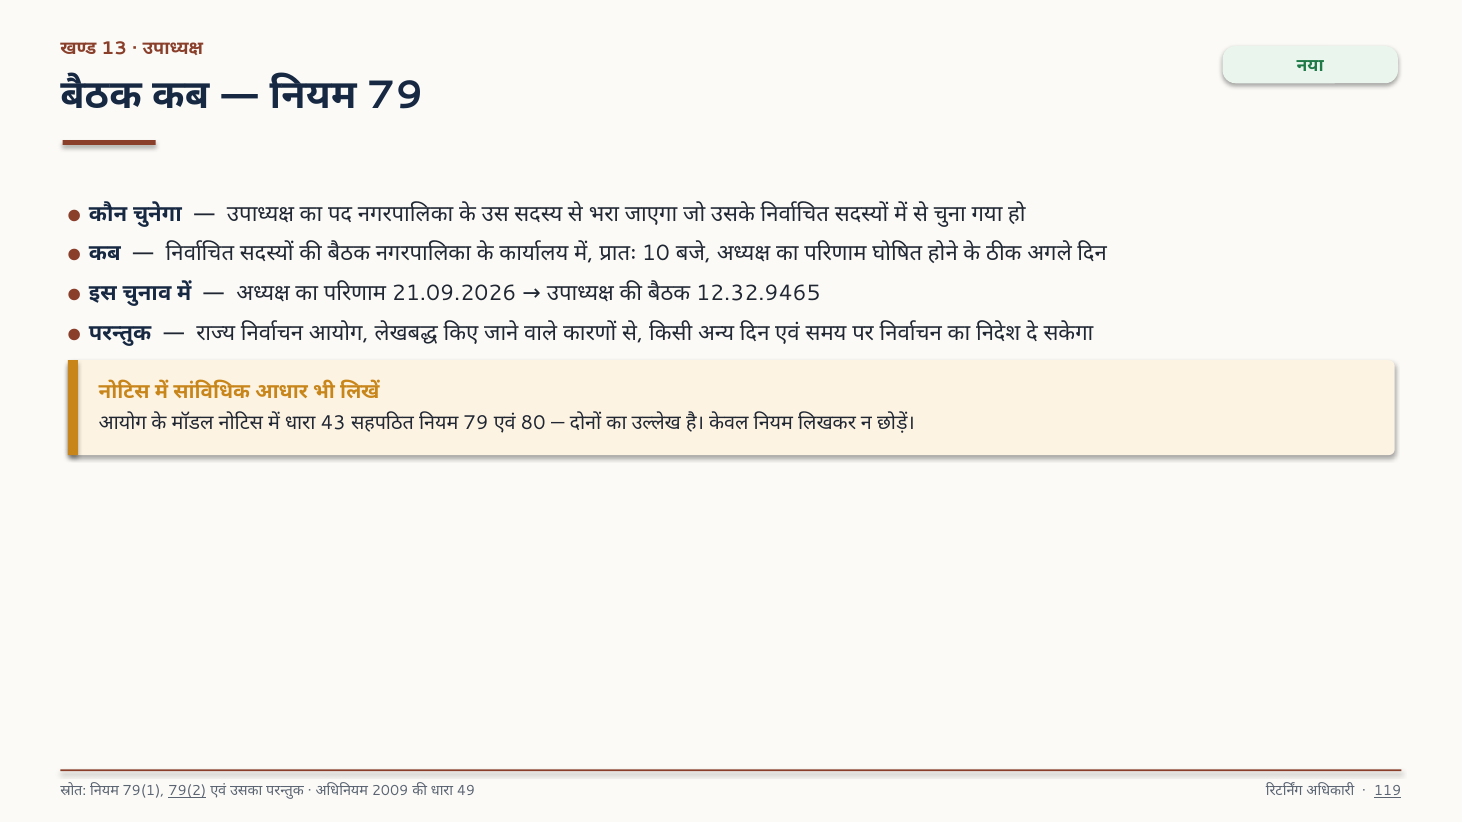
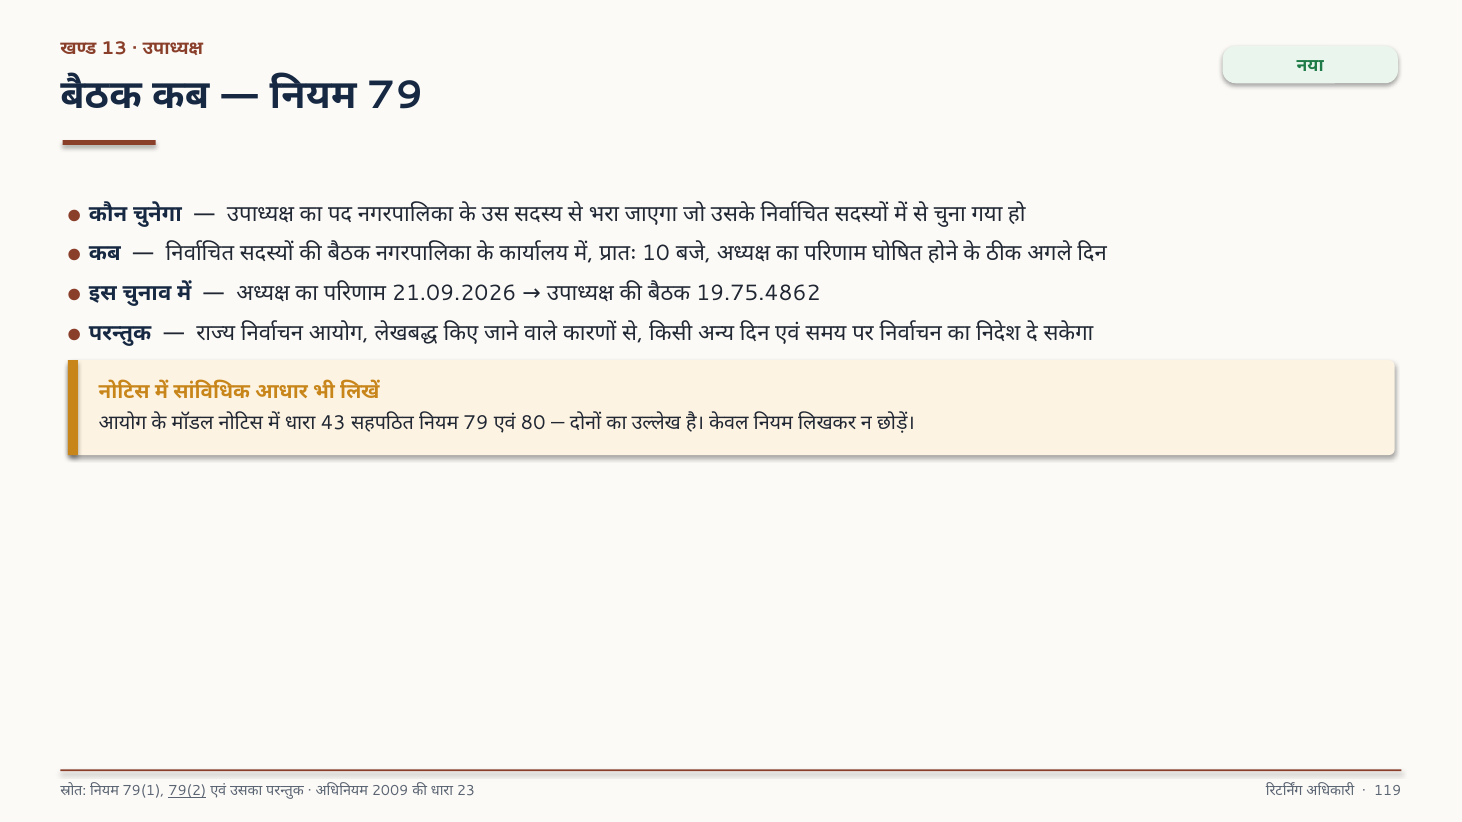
12.32.9465: 12.32.9465 -> 19.75.4862
49: 49 -> 23
119 underline: present -> none
